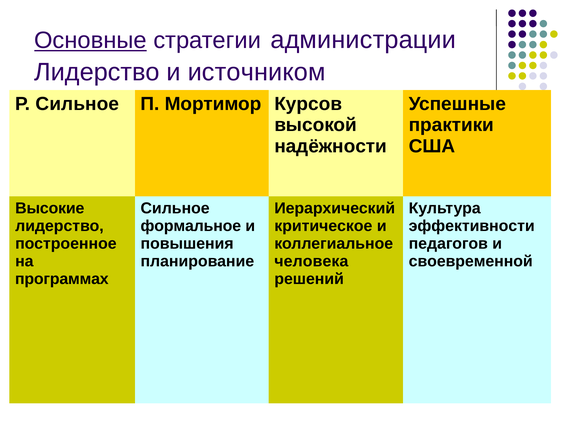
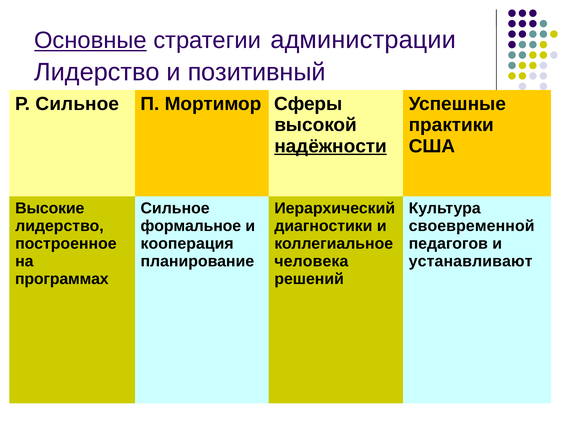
источником: источником -> позитивный
Курсов: Курсов -> Сферы
надёжности underline: none -> present
критическое: критическое -> диагностики
эффективности: эффективности -> своевременной
повышения: повышения -> кооперация
своевременной: своевременной -> устанавливают
